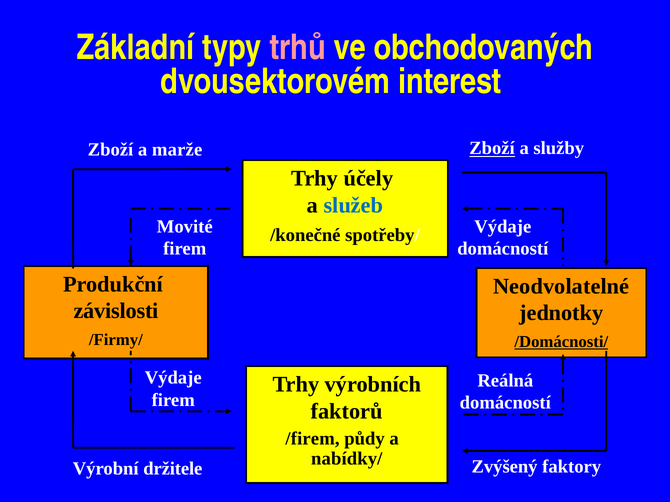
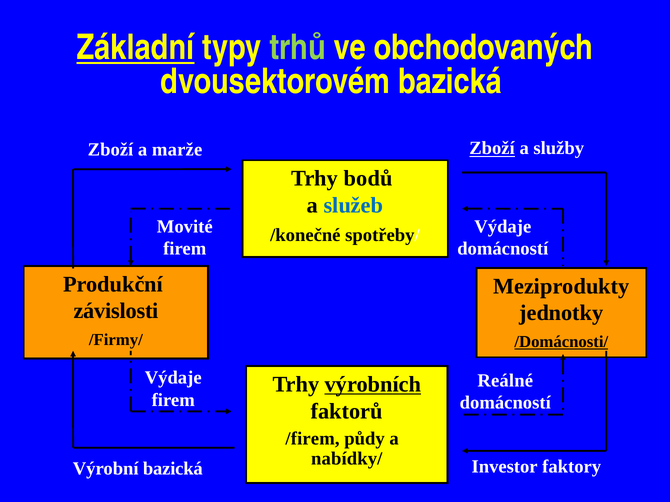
Základní underline: none -> present
trhů colour: pink -> light green
dvousektorovém interest: interest -> bazická
účely: účely -> bodů
Neodvolatelné: Neodvolatelné -> Meziprodukty
Reálná: Reálná -> Reálné
výrobních underline: none -> present
Zvýšený: Zvýšený -> Investor
Výrobní držitele: držitele -> bazická
